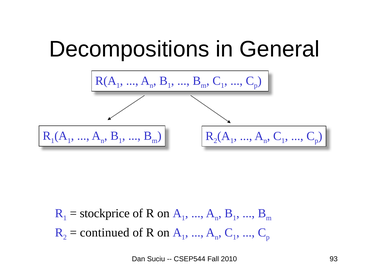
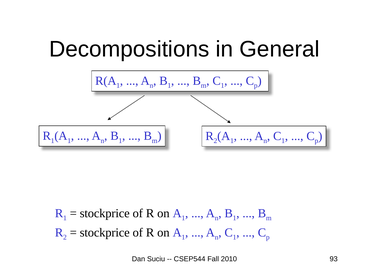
continued at (105, 232): continued -> stockprice
